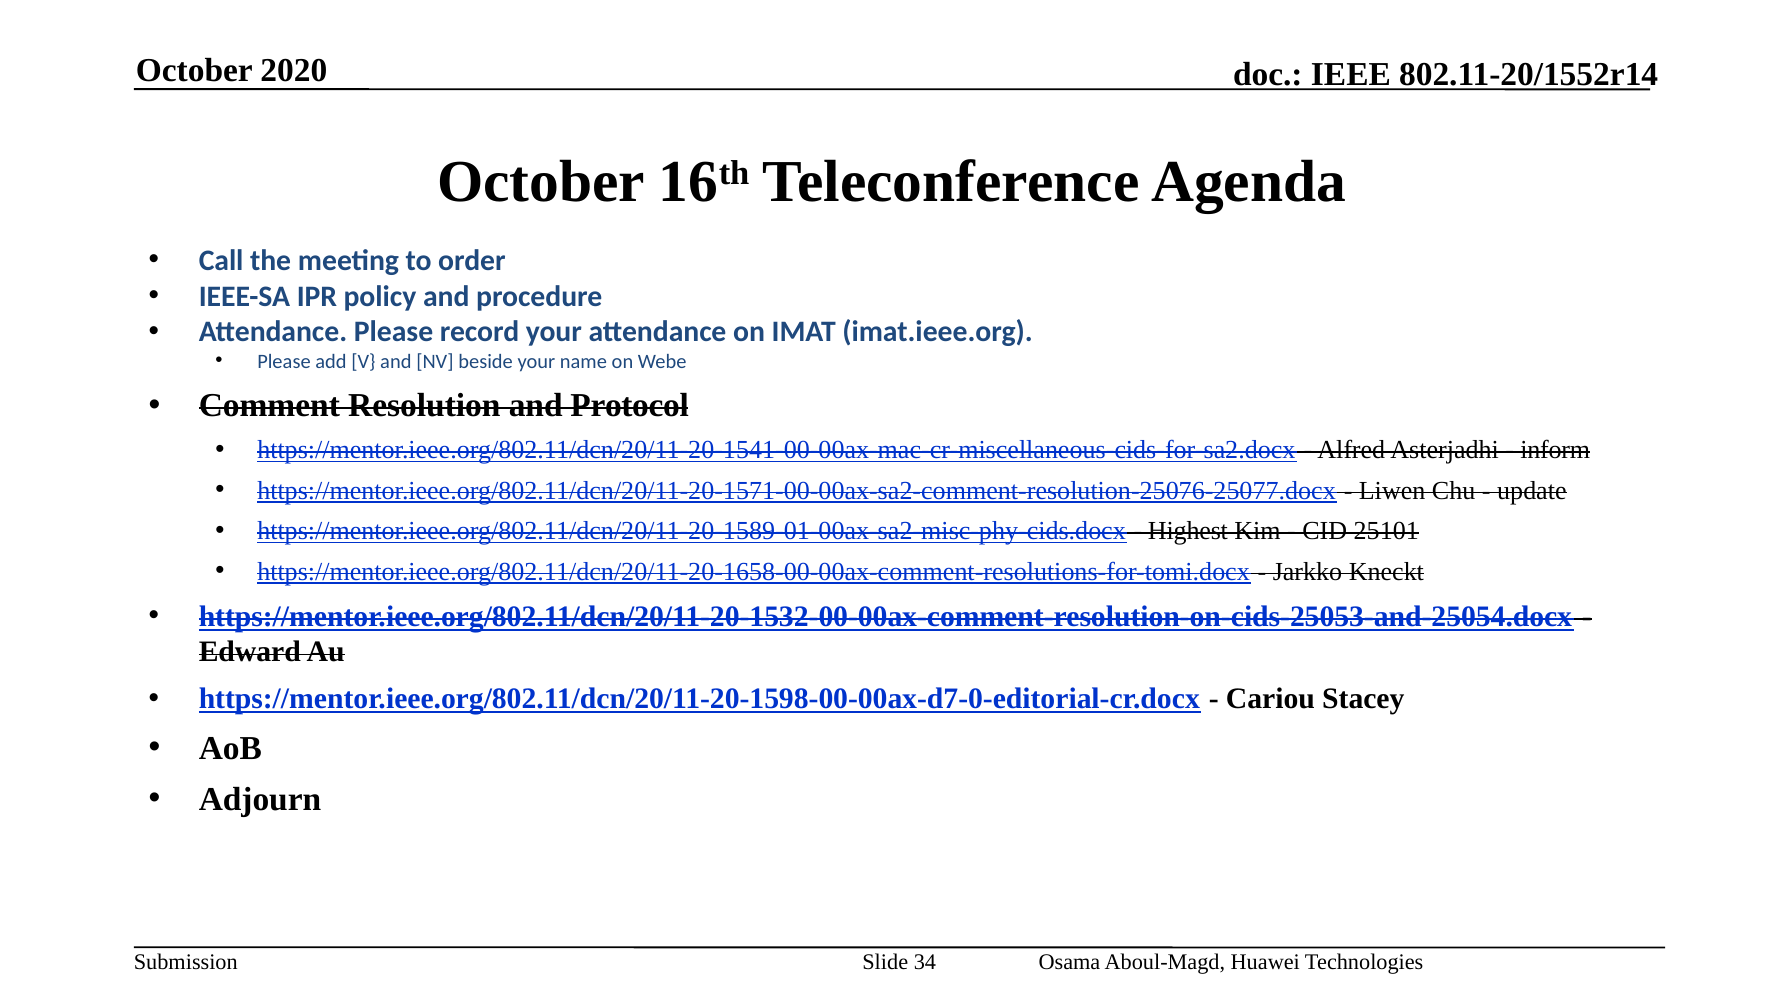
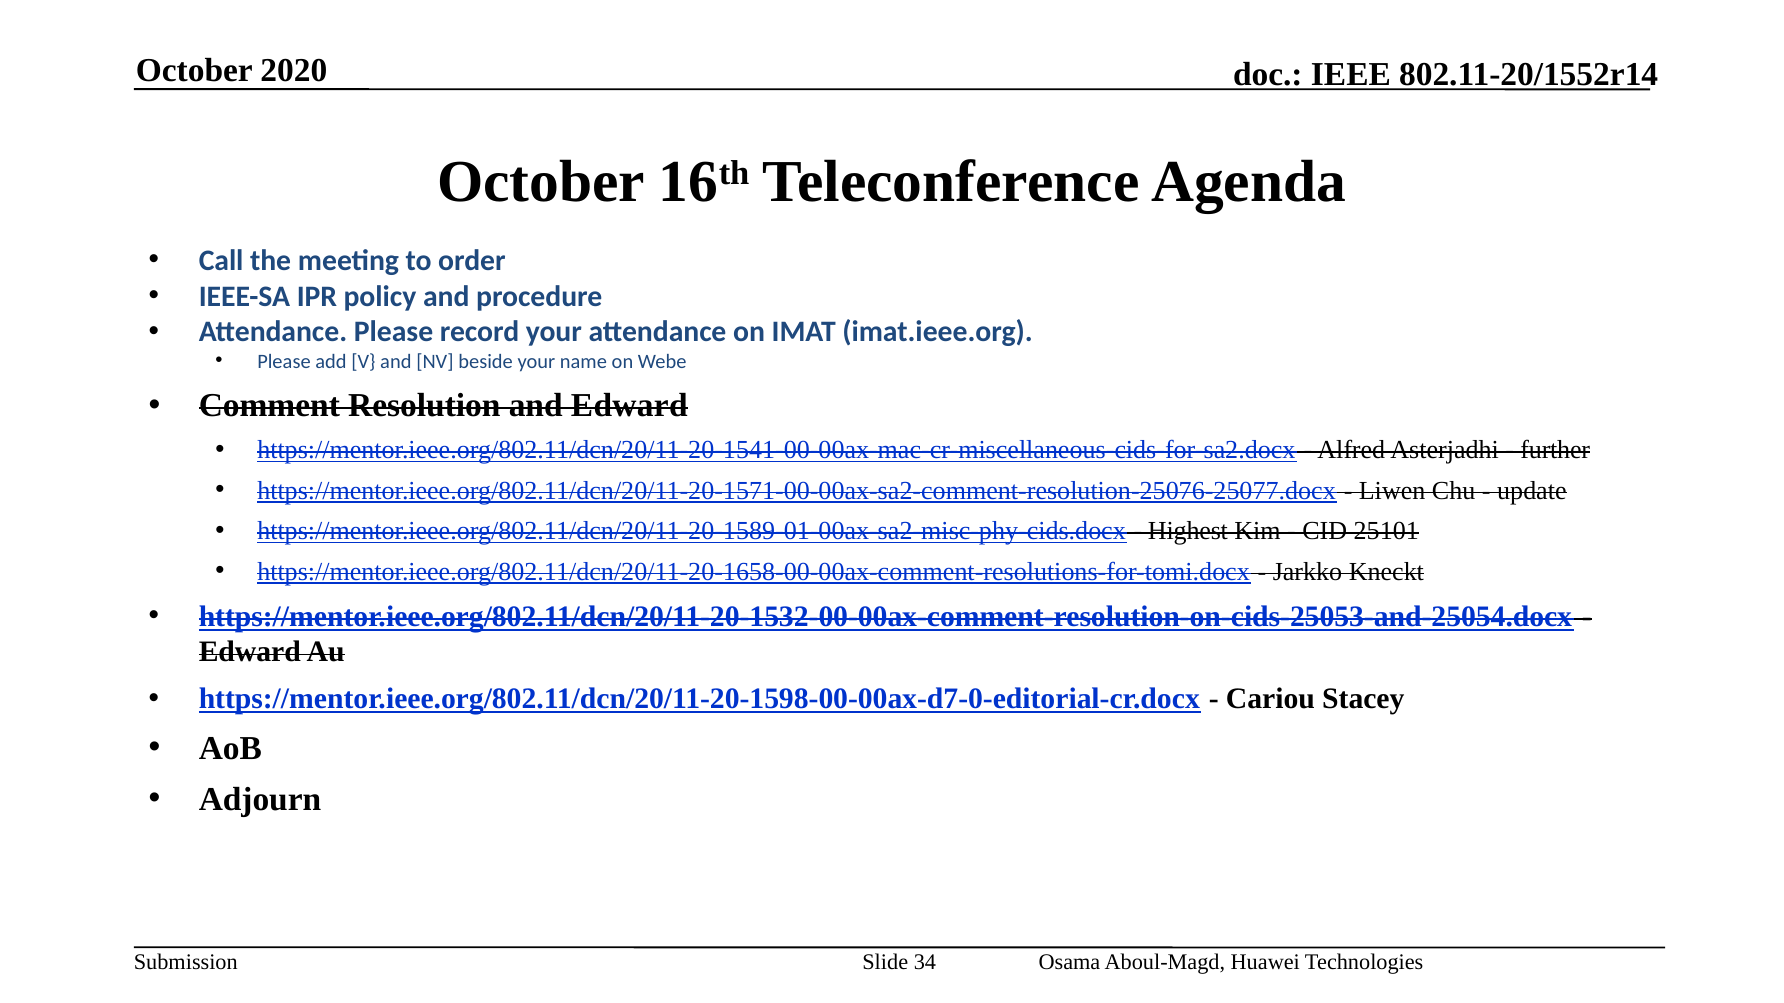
and Protocol: Protocol -> Edward
inform: inform -> further
